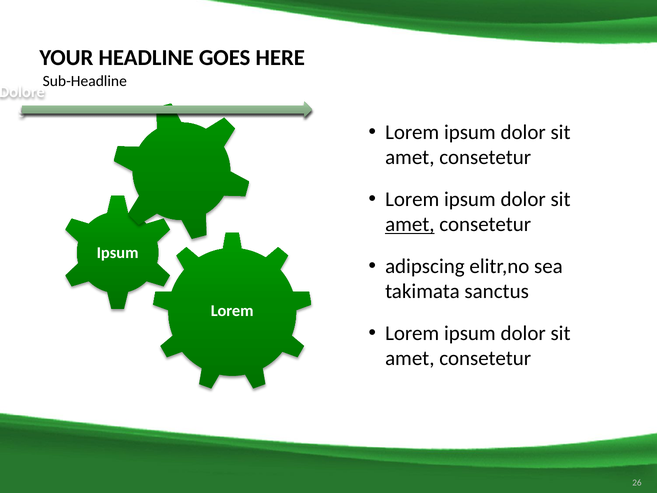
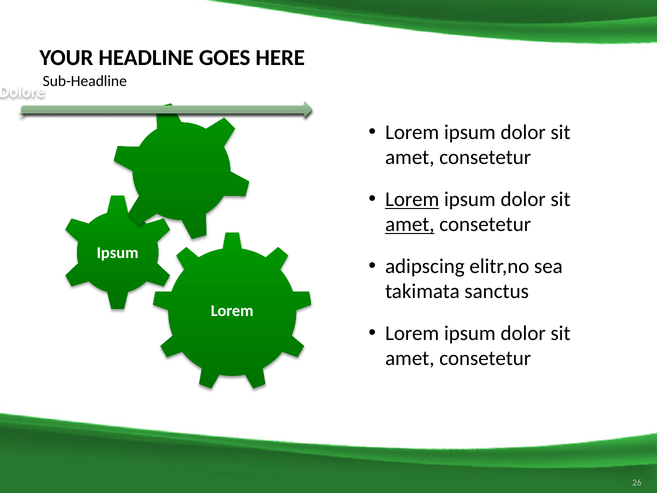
Lorem at (412, 199) underline: none -> present
